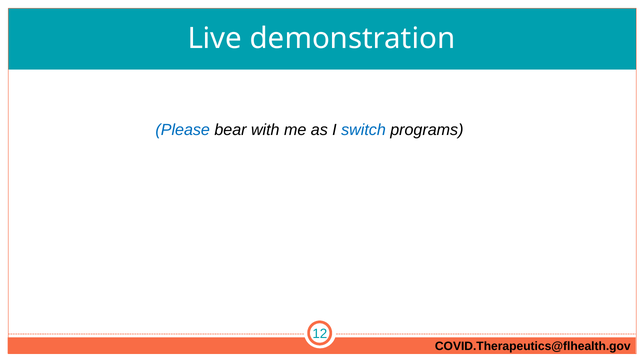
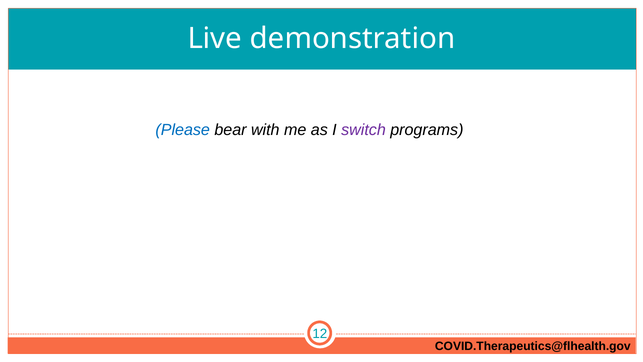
switch colour: blue -> purple
